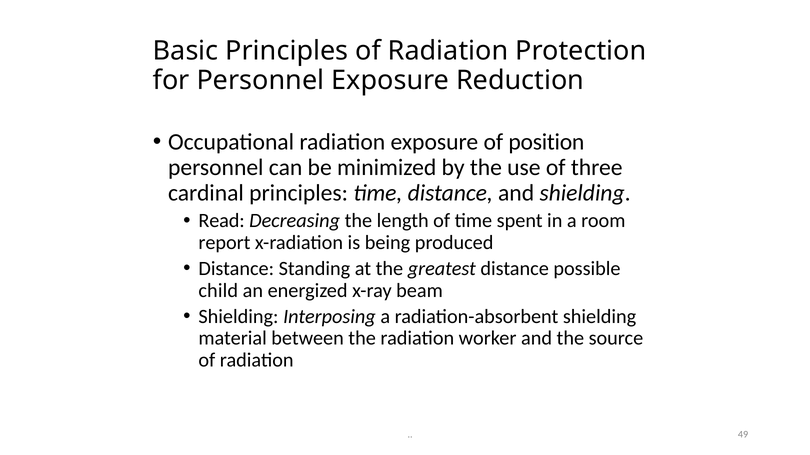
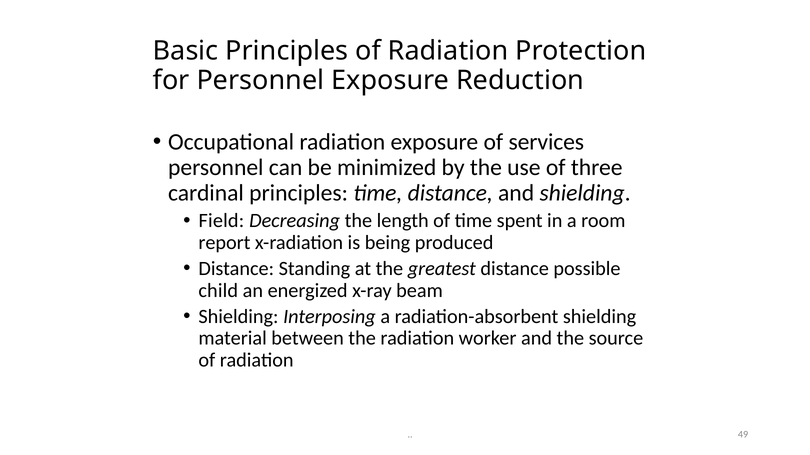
position: position -> services
Read: Read -> Field
